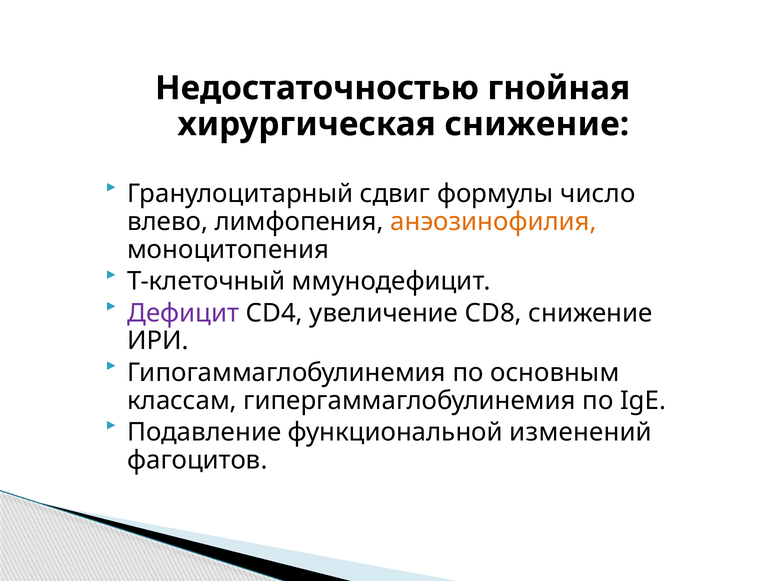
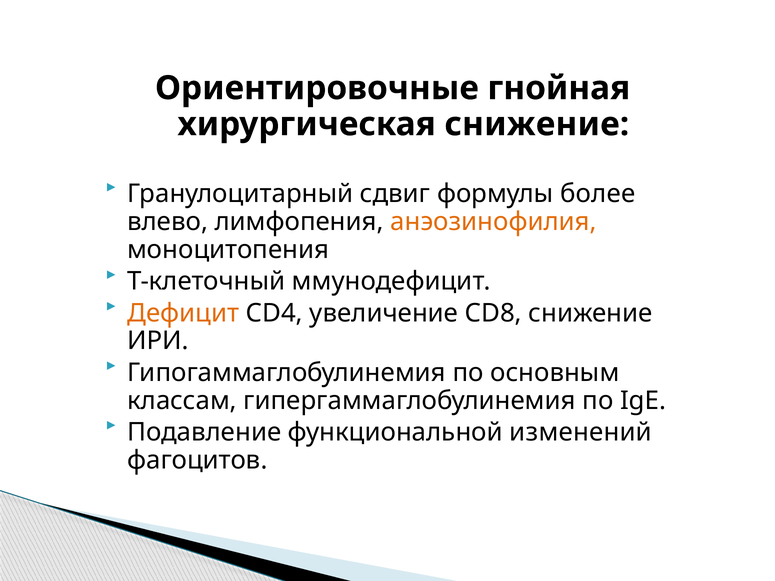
Недостаточностью: Недостаточностью -> Ориентировочные
число: число -> более
Дефицит colour: purple -> orange
